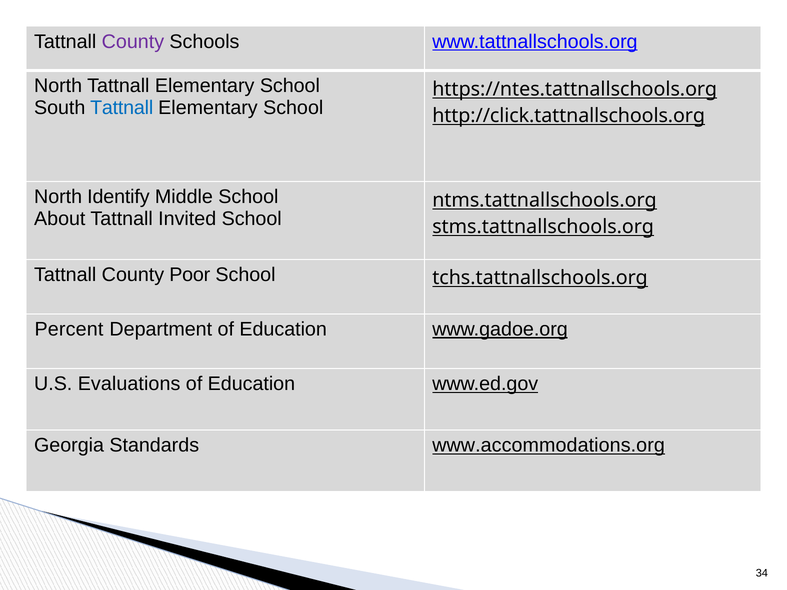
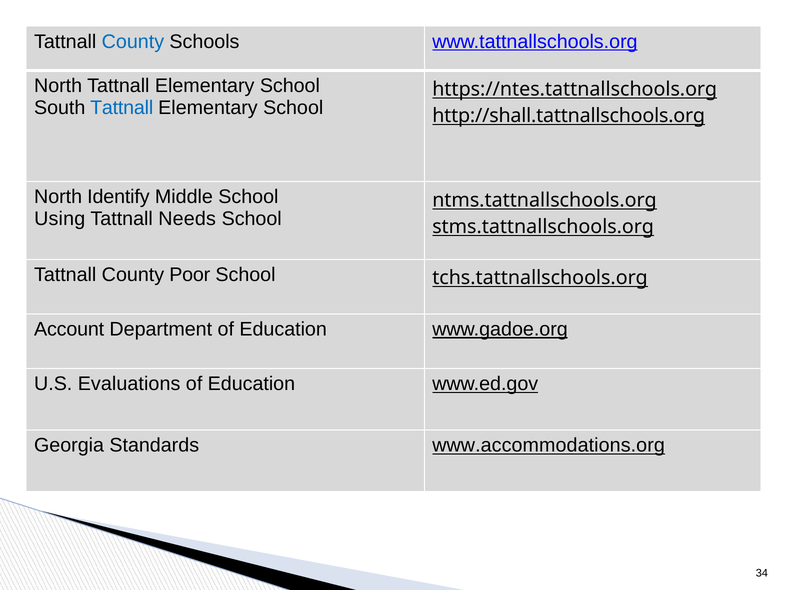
County at (133, 42) colour: purple -> blue
http://click.tattnallschools.org: http://click.tattnallschools.org -> http://shall.tattnallschools.org
About: About -> Using
Invited: Invited -> Needs
Percent: Percent -> Account
